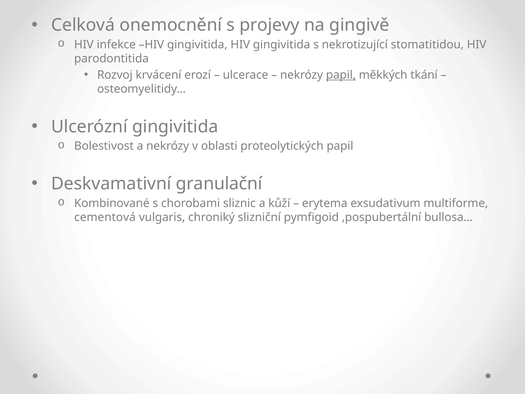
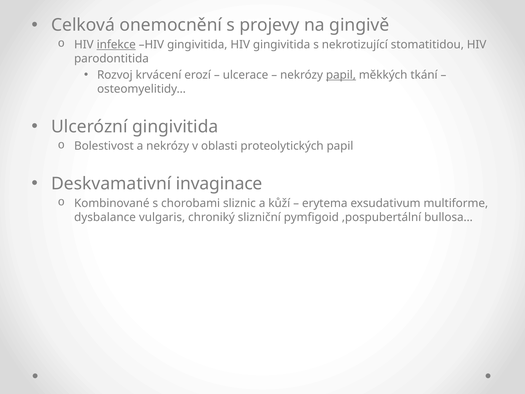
infekce underline: none -> present
granulační: granulační -> invaginace
cementová: cementová -> dysbalance
